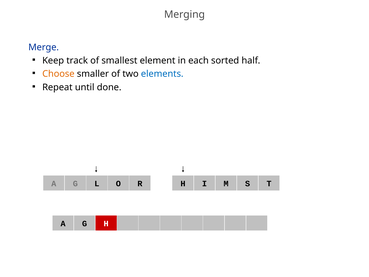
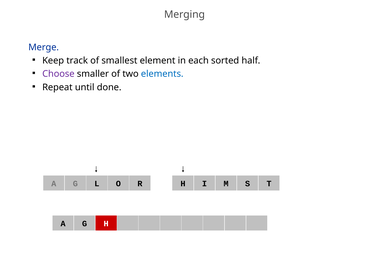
Choose colour: orange -> purple
